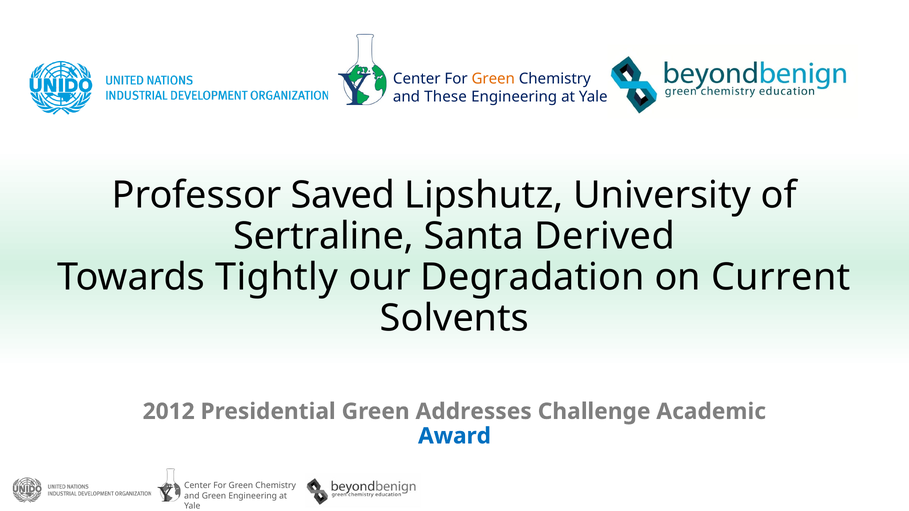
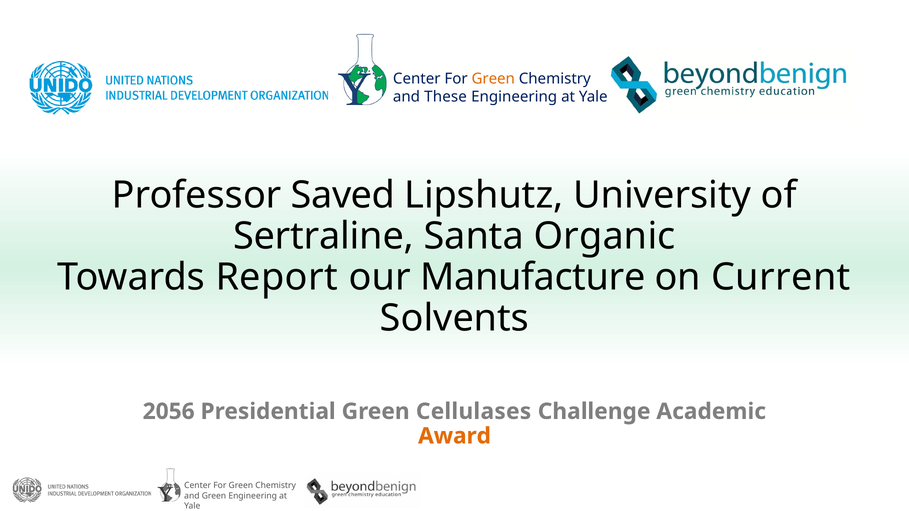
Derived: Derived -> Organic
Tightly: Tightly -> Report
Degradation: Degradation -> Manufacture
2012: 2012 -> 2056
Addresses: Addresses -> Cellulases
Award colour: blue -> orange
